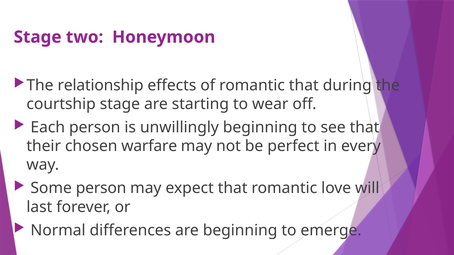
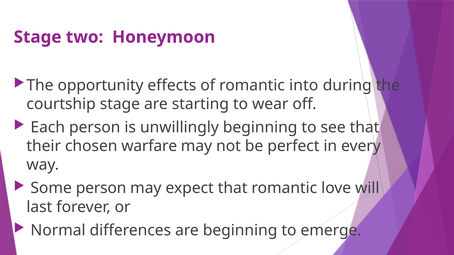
relationship: relationship -> opportunity
romantic that: that -> into
